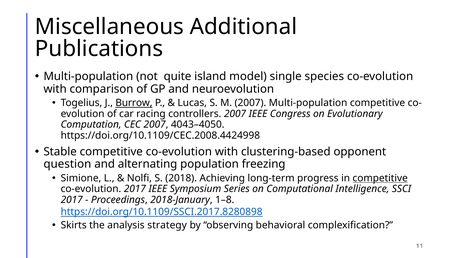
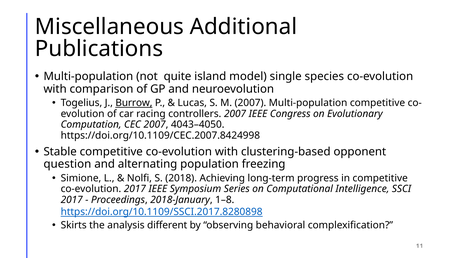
https://doi.org/10.1109/CEC.2008.4424998: https://doi.org/10.1109/CEC.2008.4424998 -> https://doi.org/10.1109/CEC.2007.8424998
competitive at (380, 178) underline: present -> none
strategy: strategy -> different
